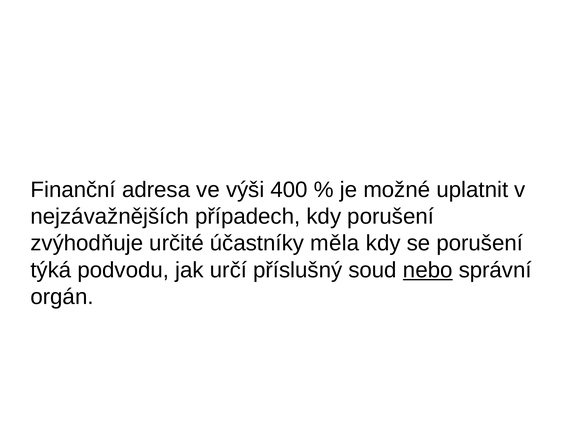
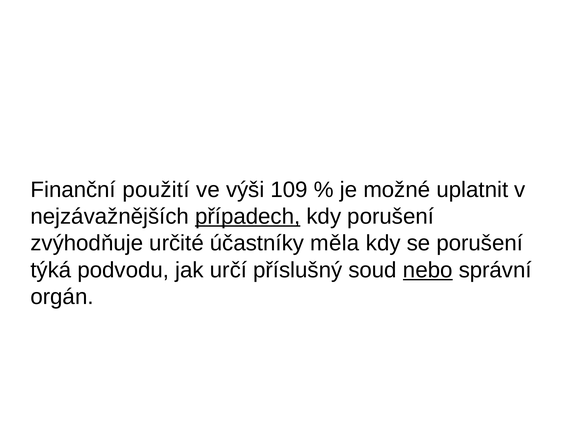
adresa: adresa -> použití
400: 400 -> 109
případech underline: none -> present
